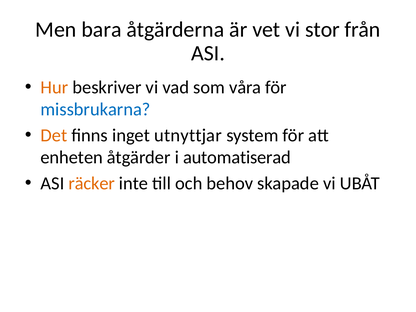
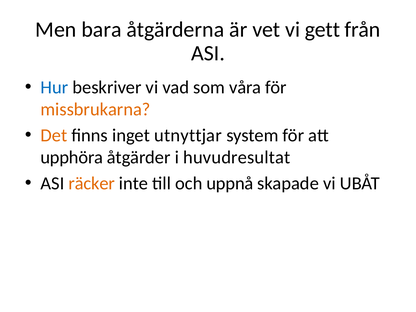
stor: stor -> gett
Hur colour: orange -> blue
missbrukarna colour: blue -> orange
enheten: enheten -> upphöra
automatiserad: automatiserad -> huvudresultat
behov: behov -> uppnå
